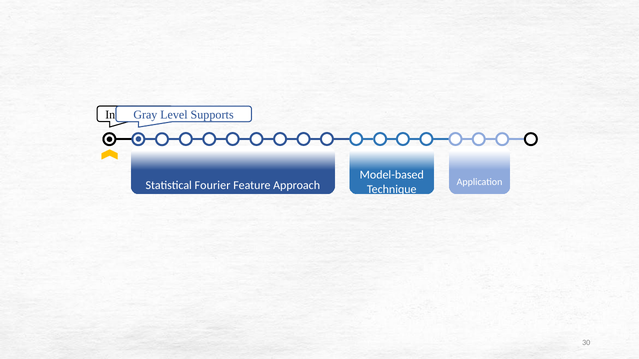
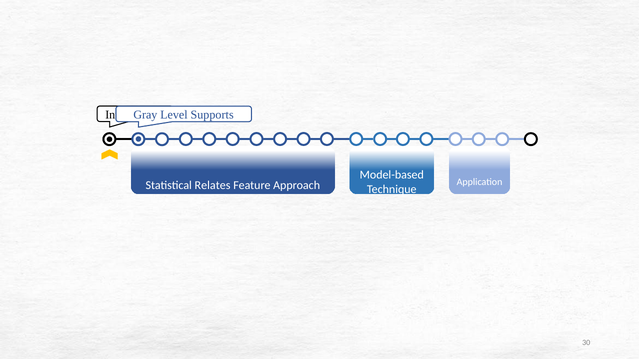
Fourier: Fourier -> Relates
